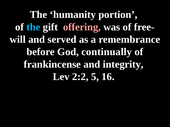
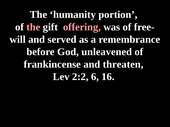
the at (33, 27) colour: light blue -> pink
continually: continually -> unleavened
integrity: integrity -> threaten
5: 5 -> 6
